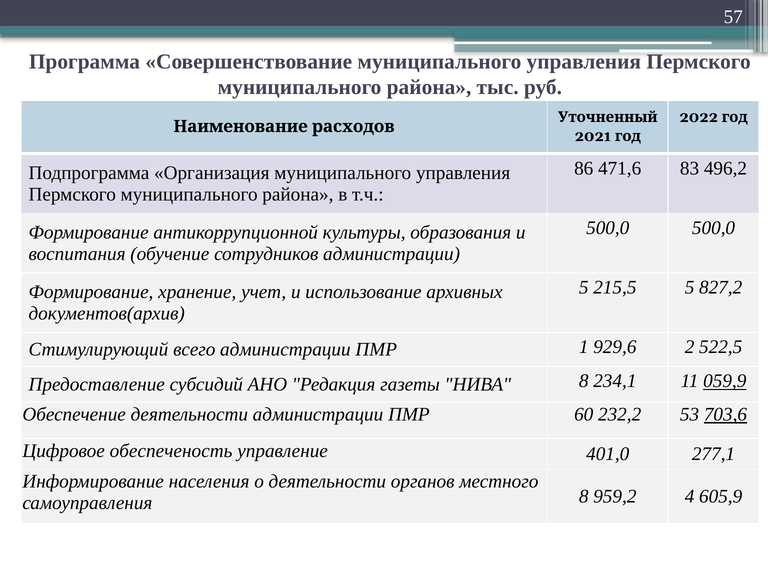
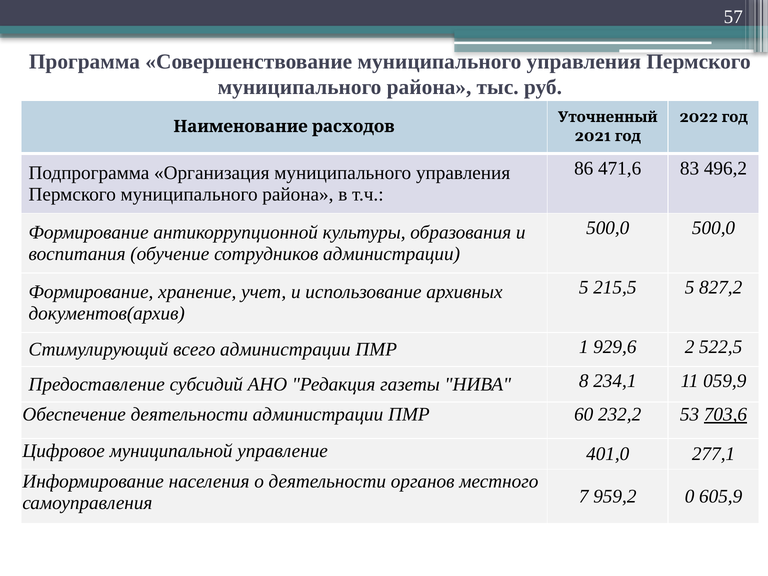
059,9 underline: present -> none
обеспеченость: обеспеченость -> муниципальной
самоуправления 8: 8 -> 7
4: 4 -> 0
